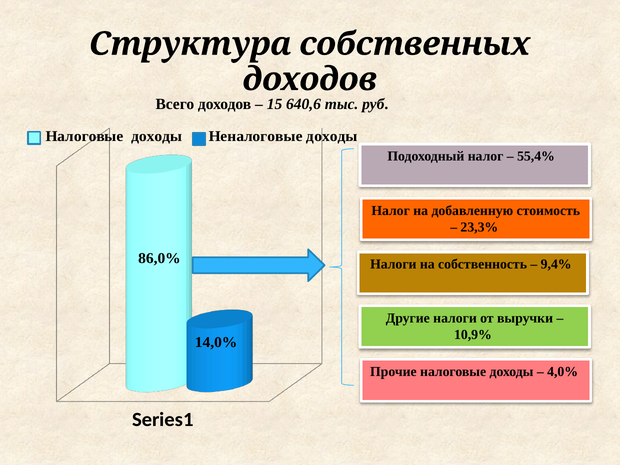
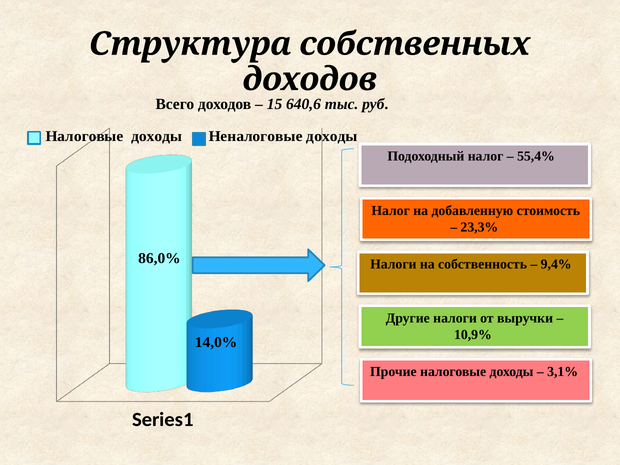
4,0%: 4,0% -> 3,1%
